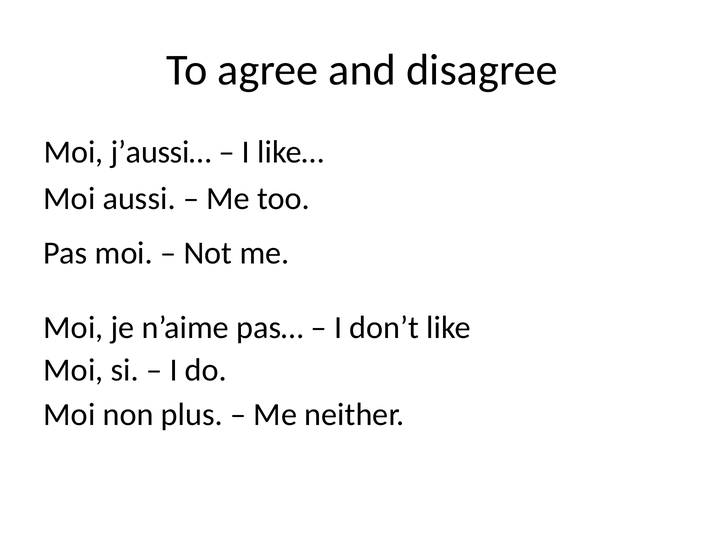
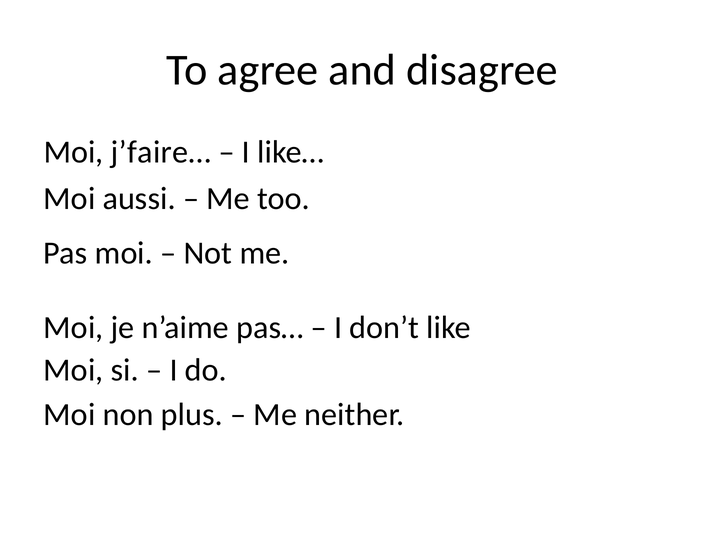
j’aussi…: j’aussi… -> j’faire…
